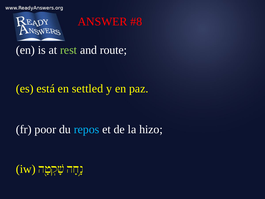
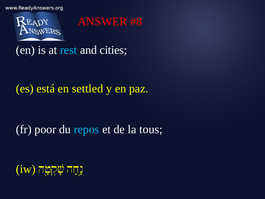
rest colour: light green -> light blue
route: route -> cities
hizo: hizo -> tous
